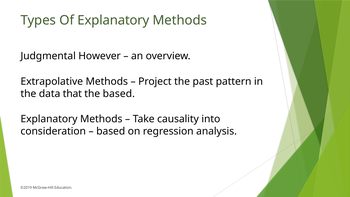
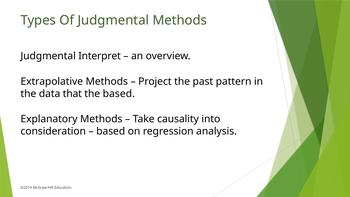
Of Explanatory: Explanatory -> Judgmental
However: However -> Interpret
